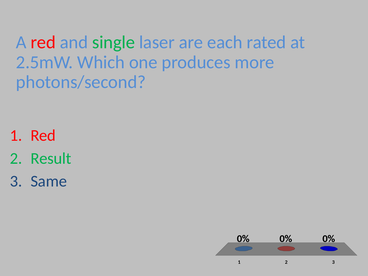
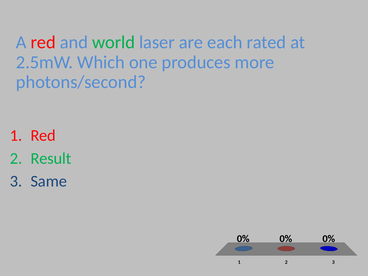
single: single -> world
